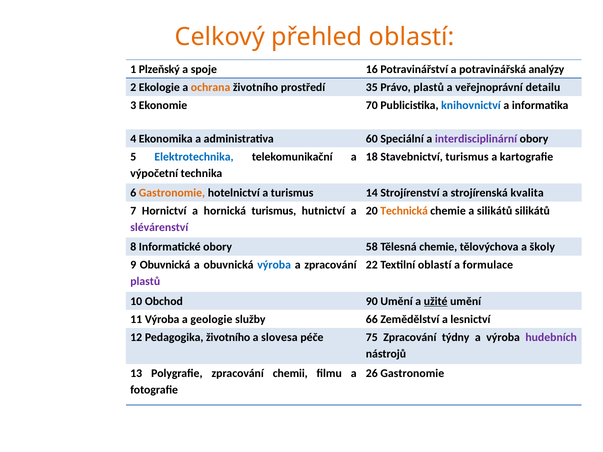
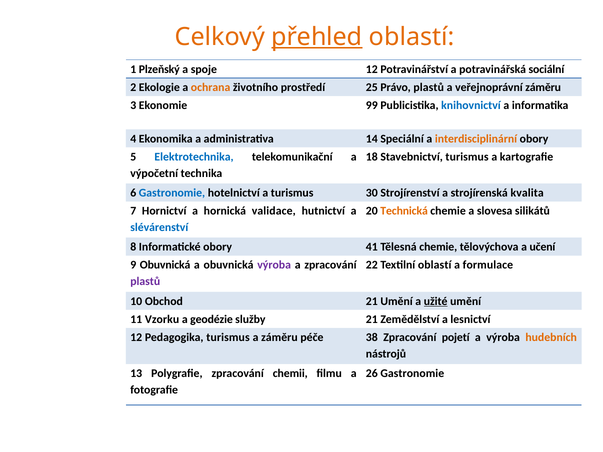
přehled underline: none -> present
spoje 16: 16 -> 12
analýzy: analýzy -> sociální
35: 35 -> 25
veřejnoprávní detailu: detailu -> záměru
70: 70 -> 99
60: 60 -> 14
interdisciplinární colour: purple -> orange
Gastronomie at (172, 193) colour: orange -> blue
14: 14 -> 30
hornická turismus: turismus -> validace
a silikátů: silikátů -> slovesa
slévárenství colour: purple -> blue
58: 58 -> 41
školy: školy -> učení
výroba at (274, 265) colour: blue -> purple
Obchod 90: 90 -> 21
11 Výroba: Výroba -> Vzorku
geologie: geologie -> geodézie
služby 66: 66 -> 21
Pedagogika životního: životního -> turismus
a slovesa: slovesa -> záměru
75: 75 -> 38
týdny: týdny -> pojetí
hudebních colour: purple -> orange
